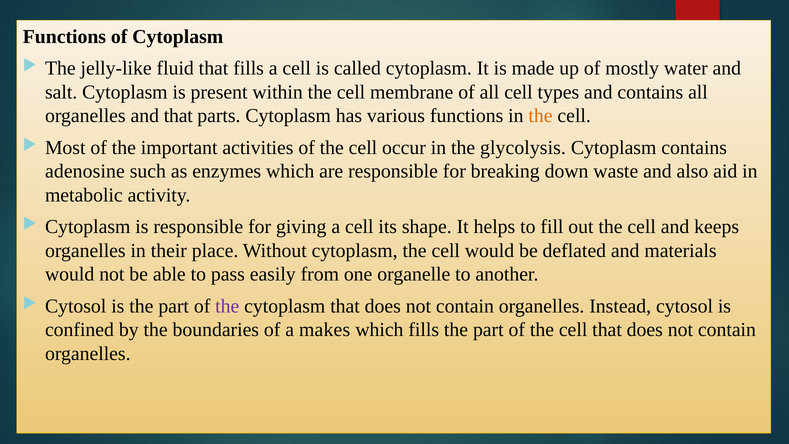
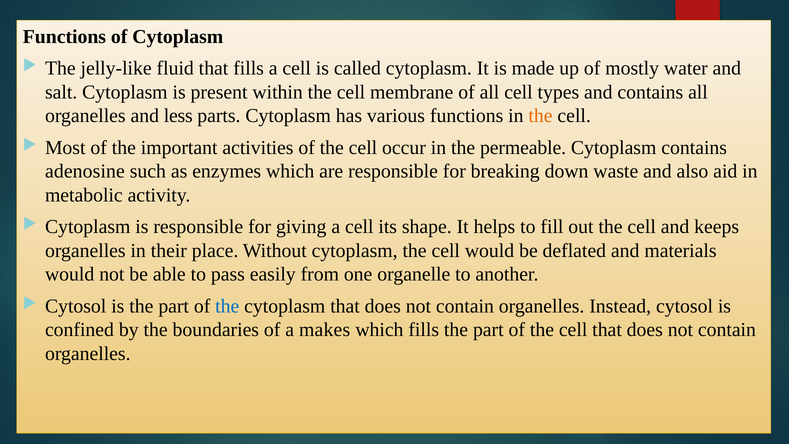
and that: that -> less
glycolysis: glycolysis -> permeable
the at (227, 306) colour: purple -> blue
